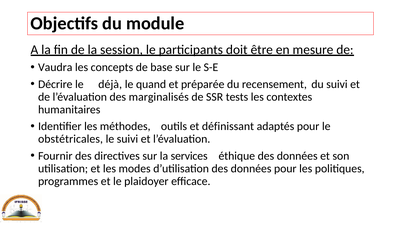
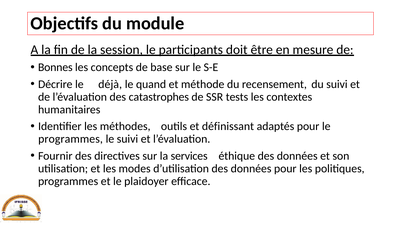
Vaudra: Vaudra -> Bonnes
préparée: préparée -> méthode
marginalisés: marginalisés -> catastrophes
obstétricales at (71, 139): obstétricales -> programmes
